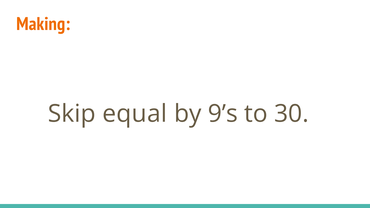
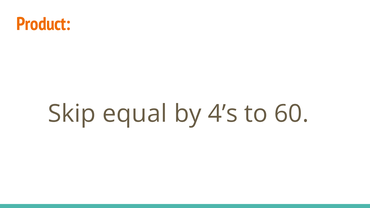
Making: Making -> Product
9’s: 9’s -> 4’s
30: 30 -> 60
